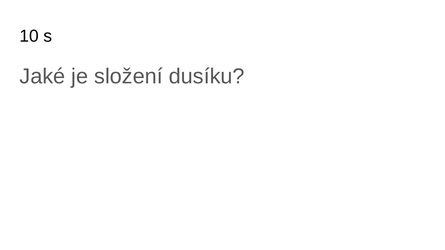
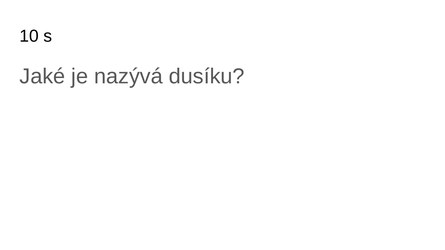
složení: složení -> nazývá
